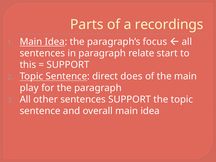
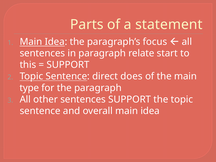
recordings: recordings -> statement
play: play -> type
